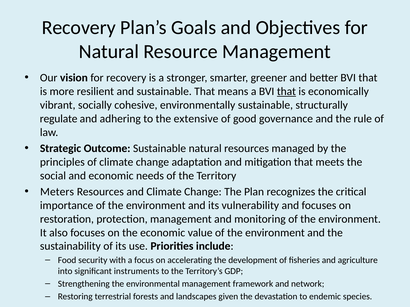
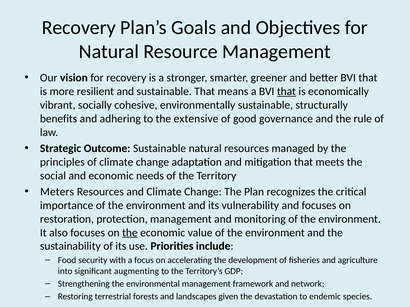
regulate: regulate -> benefits
the at (130, 233) underline: none -> present
instruments: instruments -> augmenting
